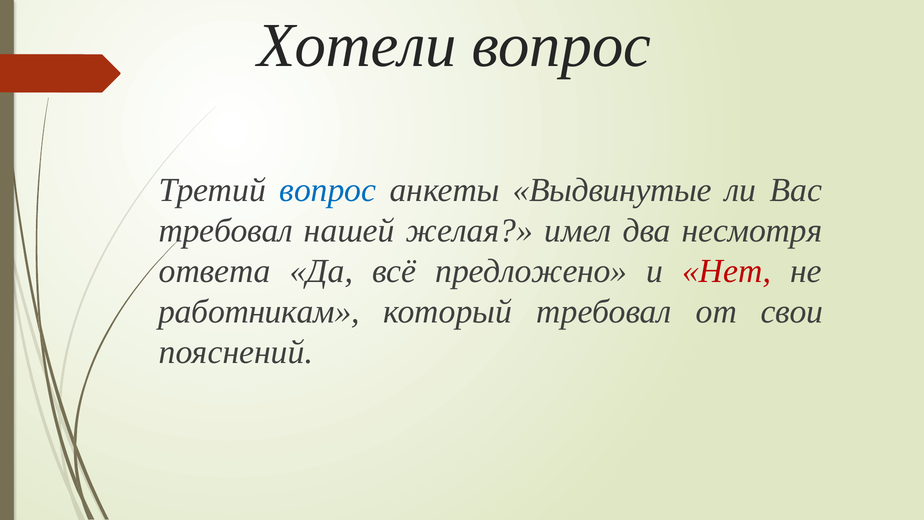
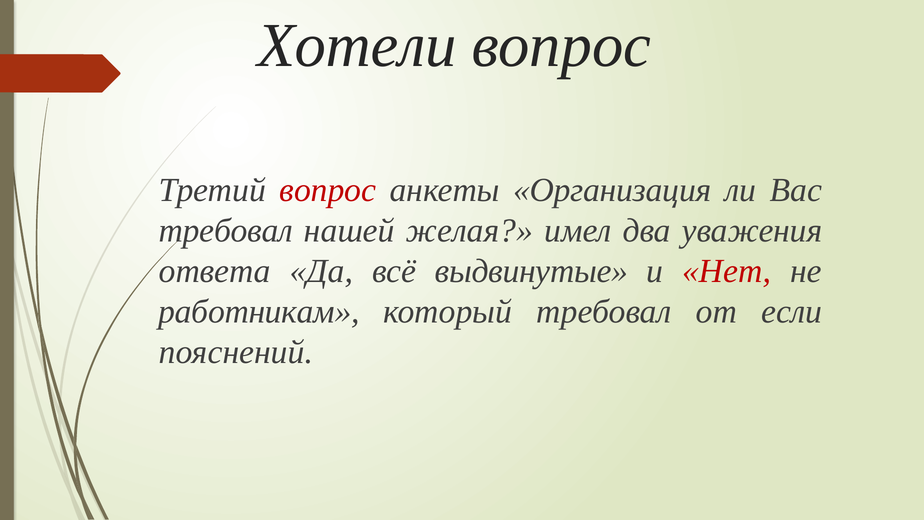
вопрос at (328, 190) colour: blue -> red
Выдвинутые: Выдвинутые -> Организация
несмотря: несмотря -> уважения
предложено: предложено -> выдвинутые
свои: свои -> если
